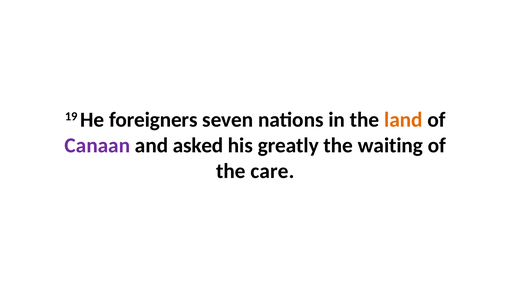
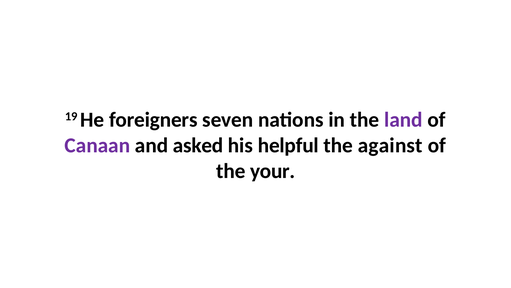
land colour: orange -> purple
greatly: greatly -> helpful
waiting: waiting -> against
care: care -> your
